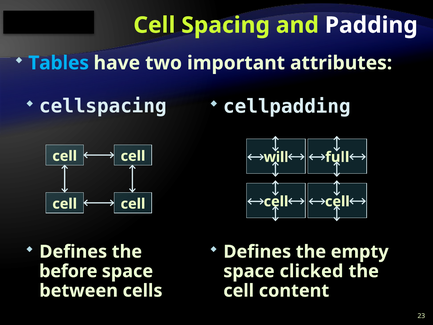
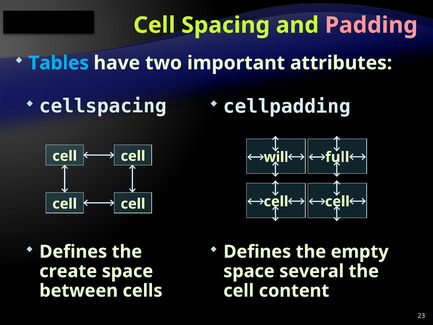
Padding colour: white -> pink
before: before -> create
clicked: clicked -> several
